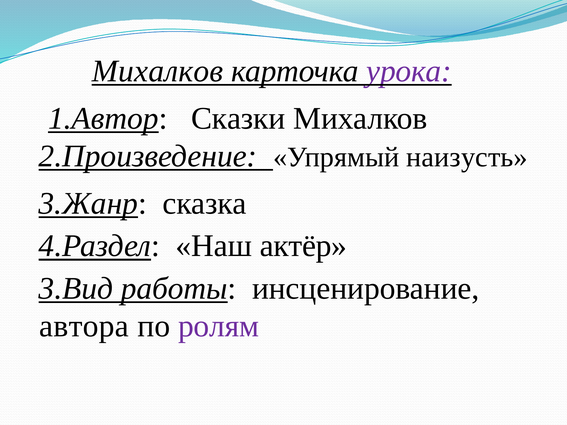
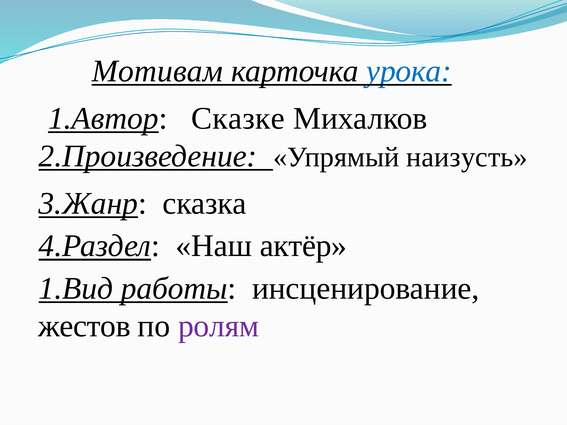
Михалков at (157, 71): Михалков -> Мотивам
урока colour: purple -> blue
Сказки: Сказки -> Сказке
3.Вид: 3.Вид -> 1.Вид
автора: автора -> жестов
